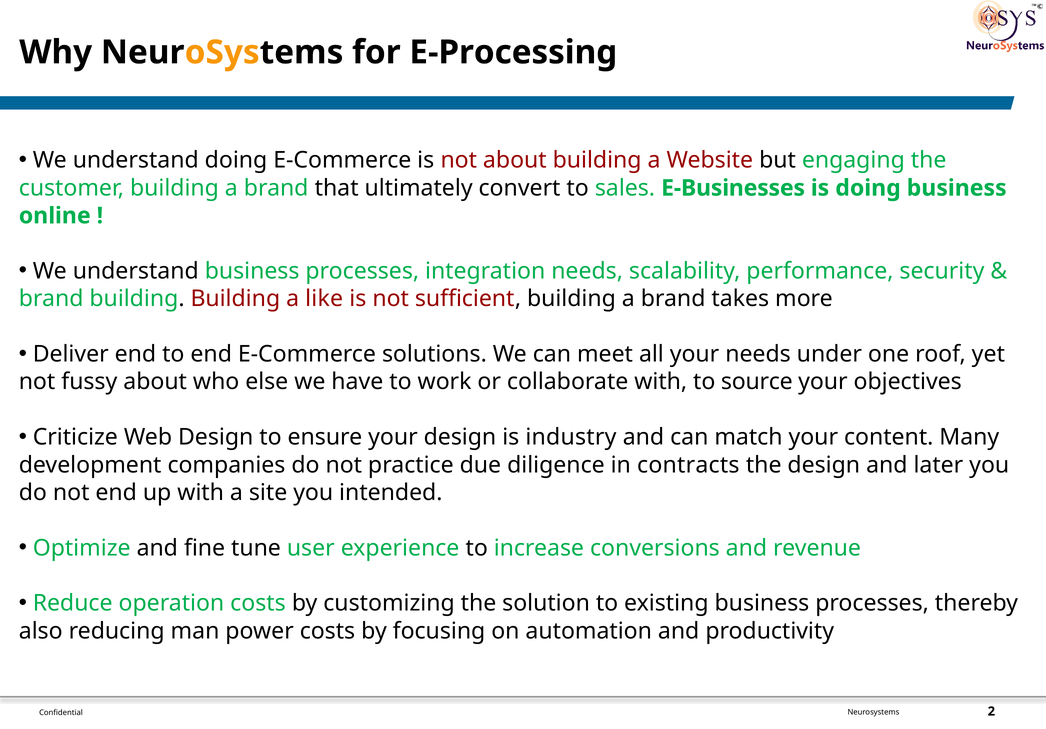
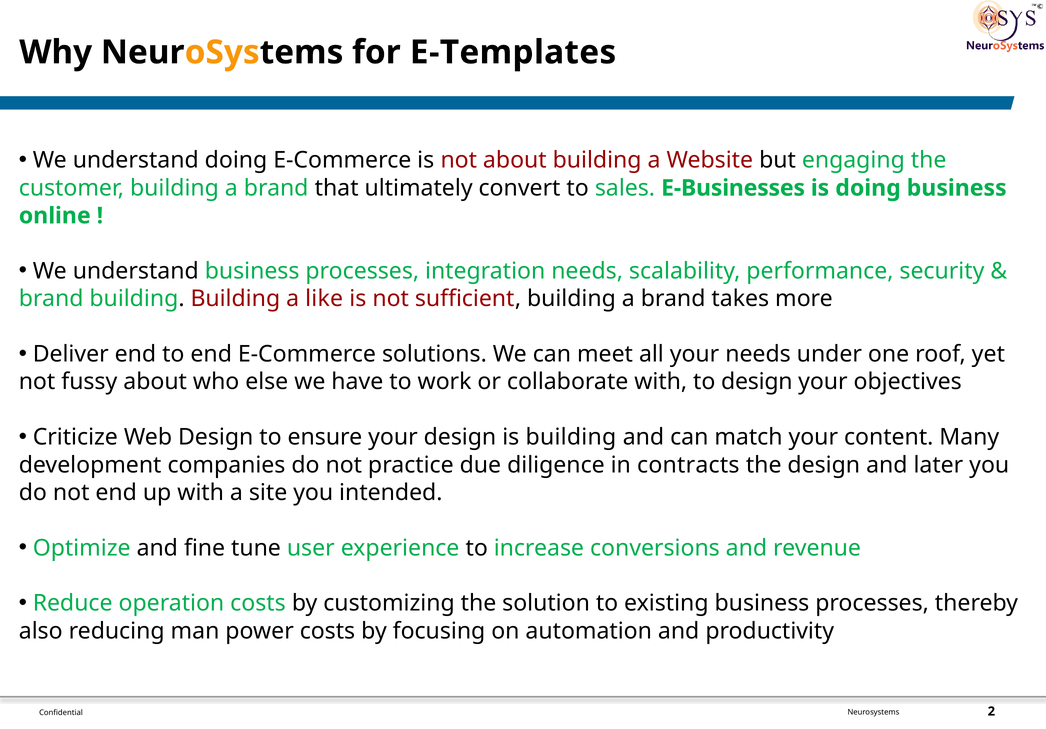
E-Processing: E-Processing -> E-Templates
to source: source -> design
is industry: industry -> building
